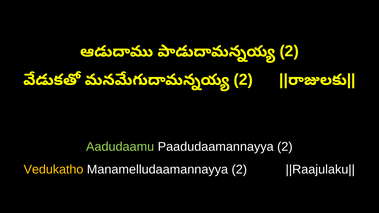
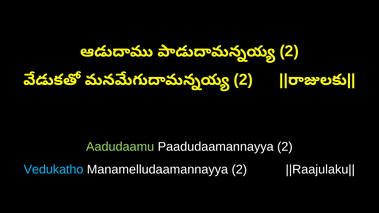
Vedukatho colour: yellow -> light blue
